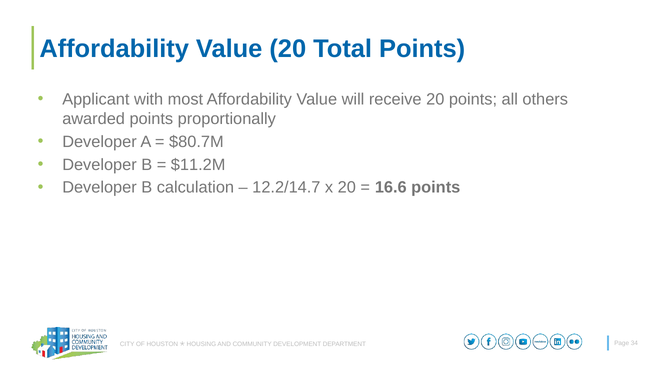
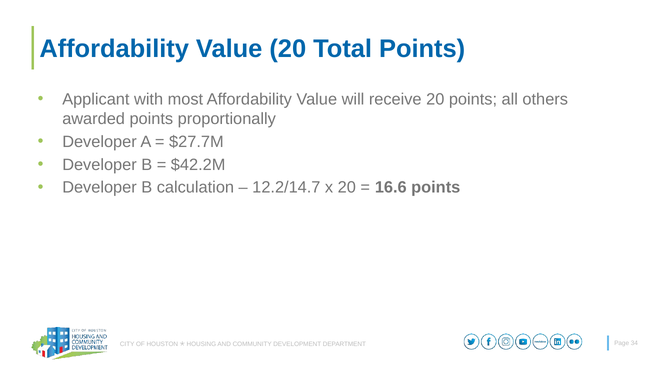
$80.7M: $80.7M -> $27.7M
$11.2M: $11.2M -> $42.2M
